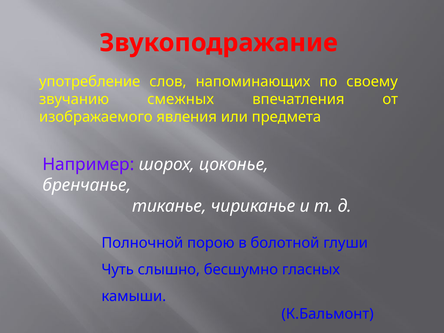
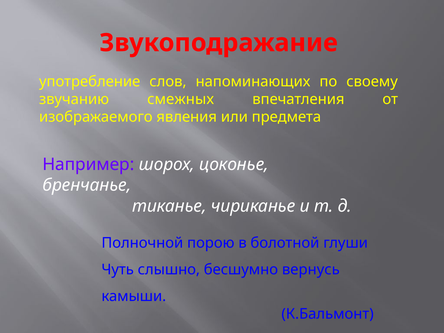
гласных: гласных -> вернусь
